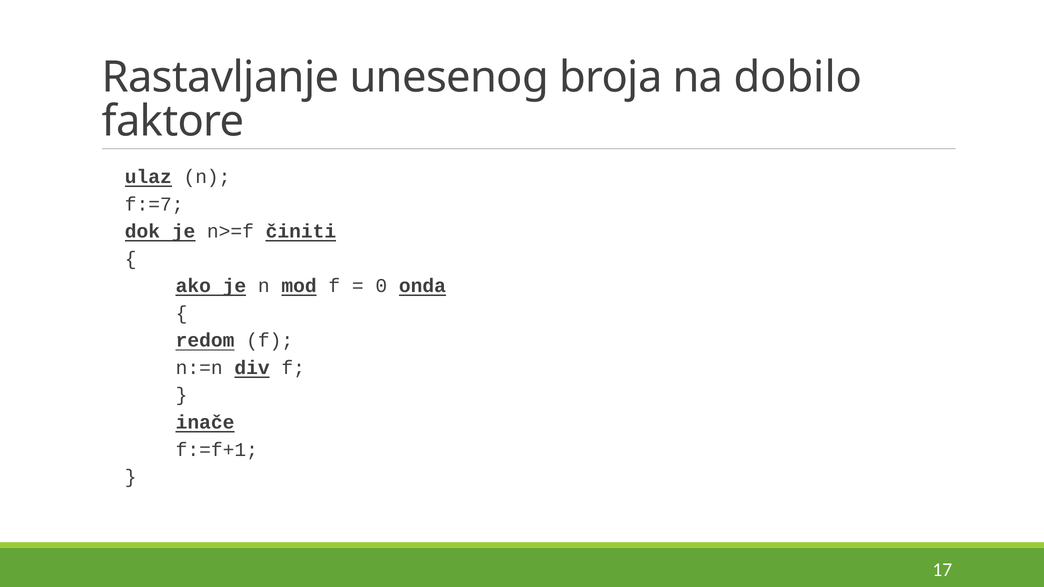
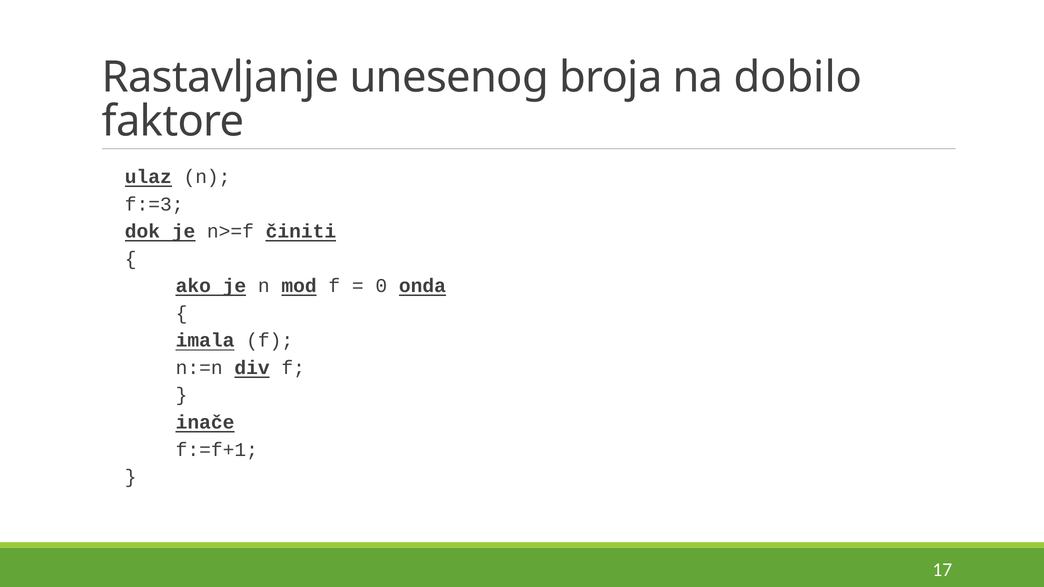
f:=7: f:=7 -> f:=3
redom: redom -> imala
